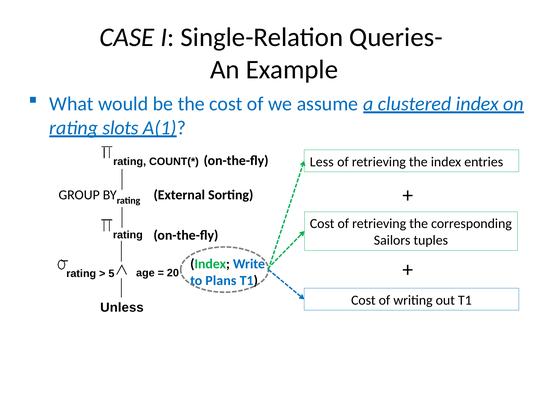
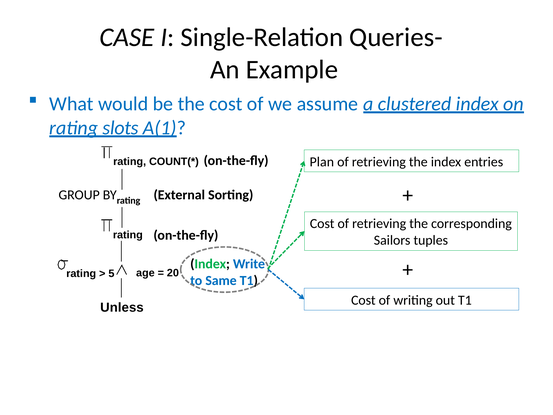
Less: Less -> Plan
Plans: Plans -> Same
